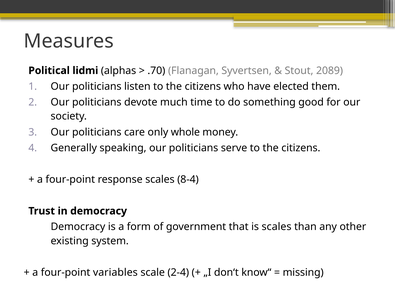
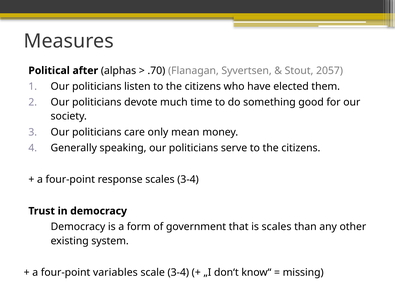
lidmi: lidmi -> after
2089: 2089 -> 2057
whole: whole -> mean
scales 8-4: 8-4 -> 3-4
scale 2-4: 2-4 -> 3-4
